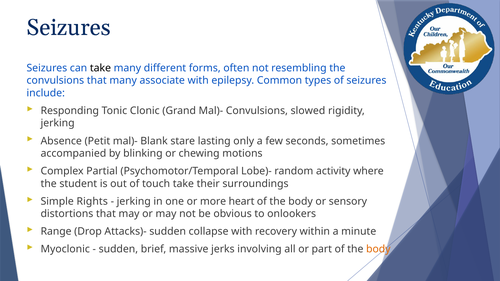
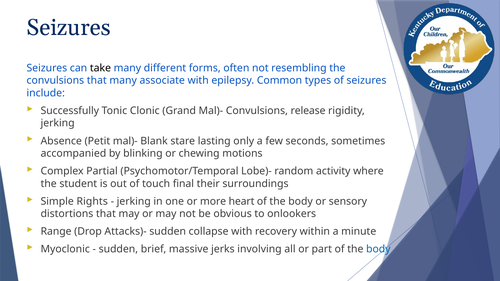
Responding: Responding -> Successfully
slowed: slowed -> release
touch take: take -> final
body at (378, 249) colour: orange -> blue
